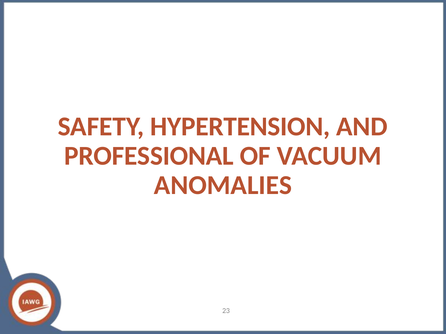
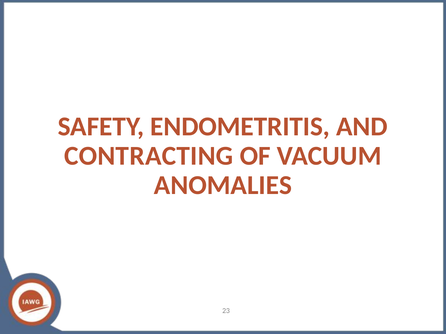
HYPERTENSION: HYPERTENSION -> ENDOMETRITIS
PROFESSIONAL: PROFESSIONAL -> CONTRACTING
